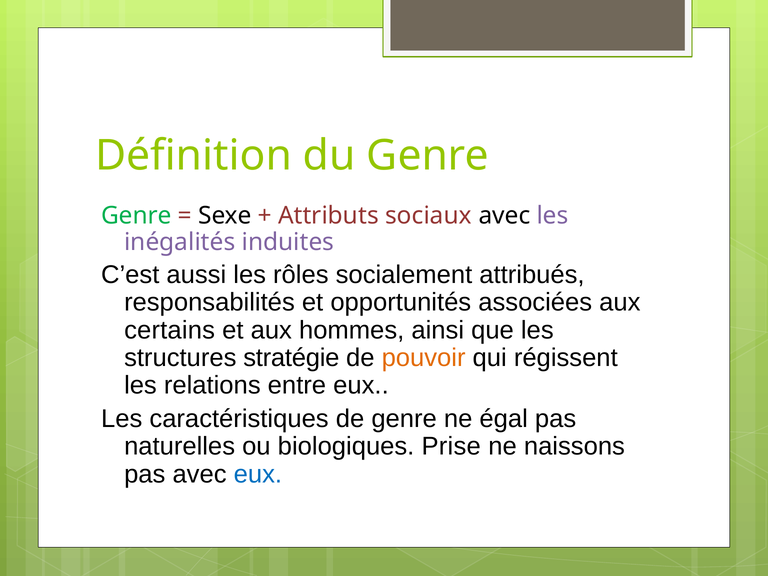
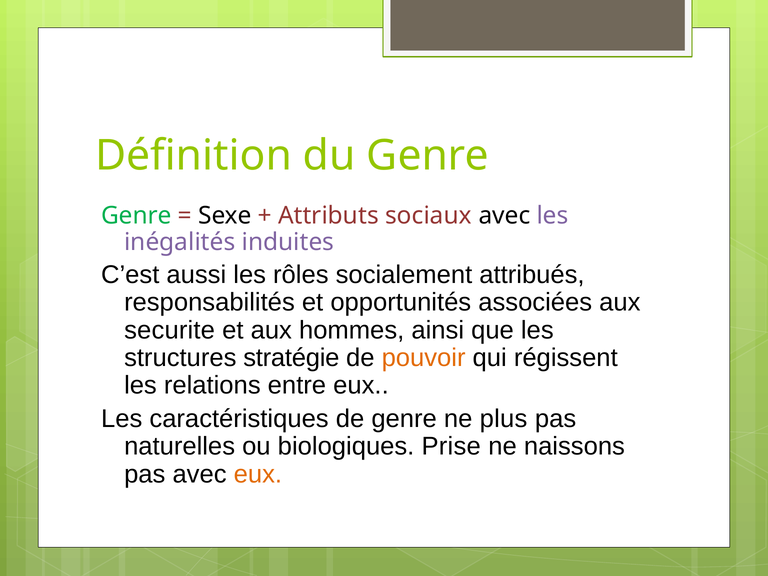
certains: certains -> securite
égal: égal -> plus
eux at (258, 474) colour: blue -> orange
